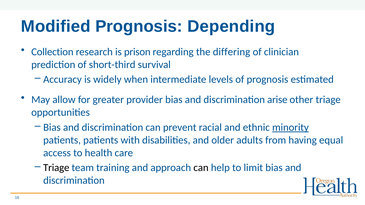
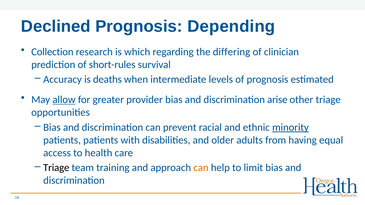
Modified: Modified -> Declined
prison: prison -> which
short-third: short-third -> short-rules
widely: widely -> deaths
allow underline: none -> present
can at (201, 168) colour: black -> orange
